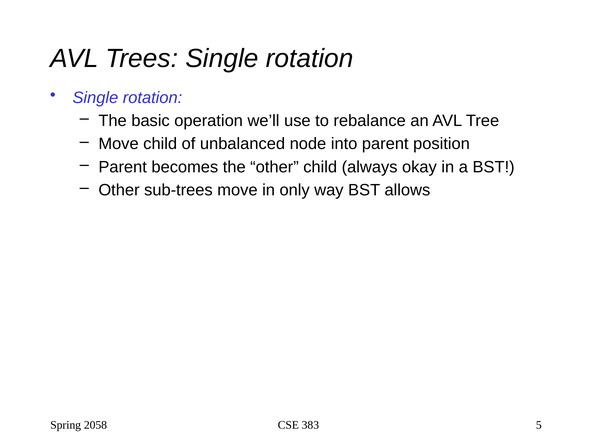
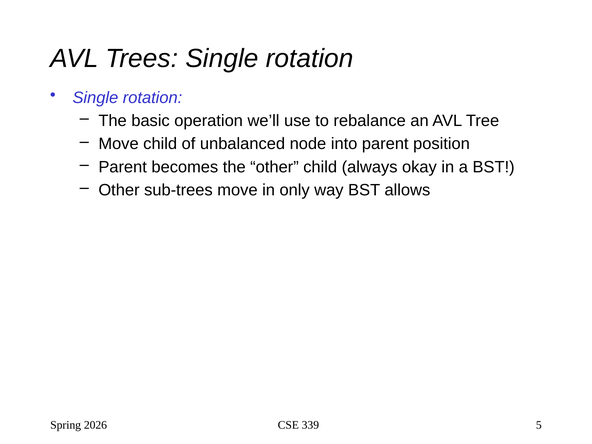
2058: 2058 -> 2026
383: 383 -> 339
